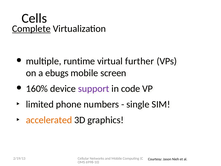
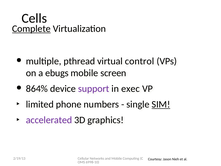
runtime: runtime -> pthread
further: further -> control
160%: 160% -> 864%
code: code -> exec
SIM underline: none -> present
accelerated colour: orange -> purple
